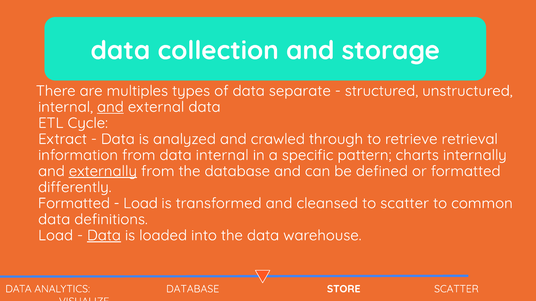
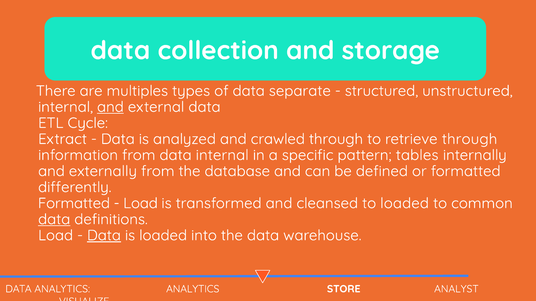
retrieve retrieval: retrieval -> through
charts: charts -> tables
externally underline: present -> none
to scatter: scatter -> loaded
data at (54, 220) underline: none -> present
ANALYTICS DATABASE: DATABASE -> ANALYTICS
STORE SCATTER: SCATTER -> ANALYST
